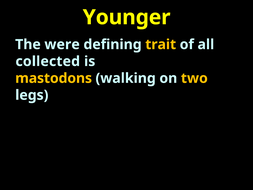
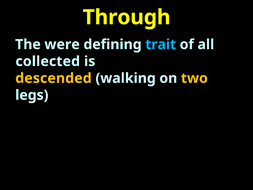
Younger: Younger -> Through
trait colour: yellow -> light blue
mastodons: mastodons -> descended
